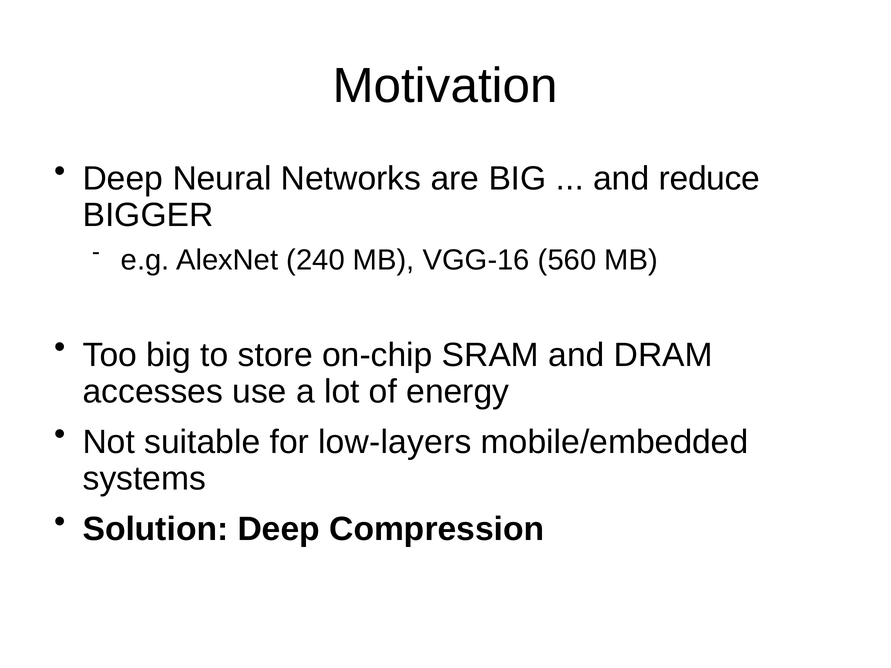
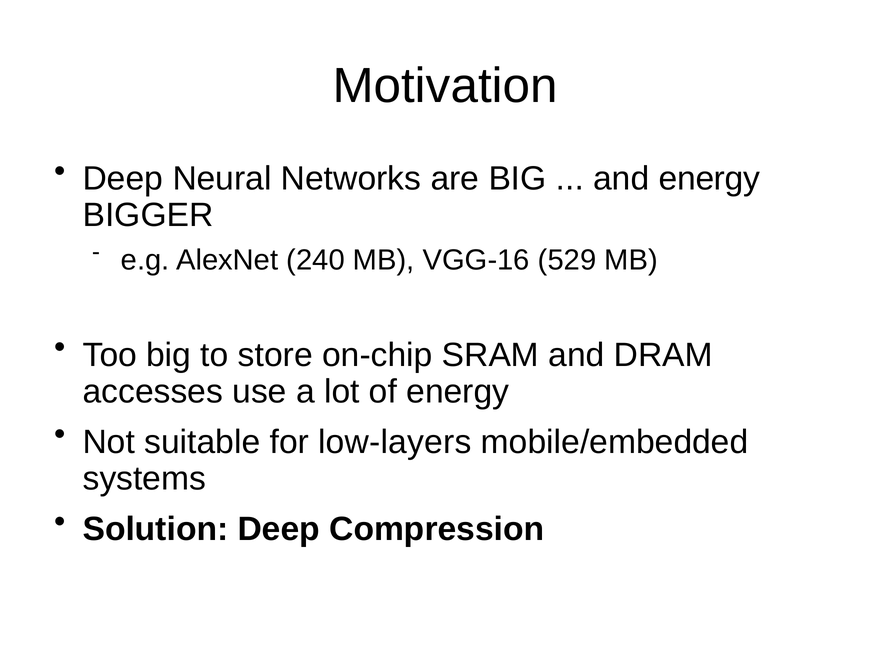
and reduce: reduce -> energy
560: 560 -> 529
